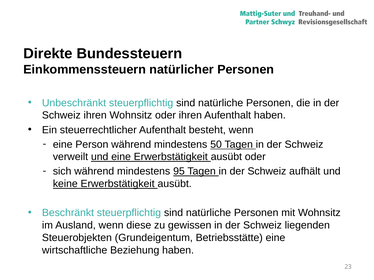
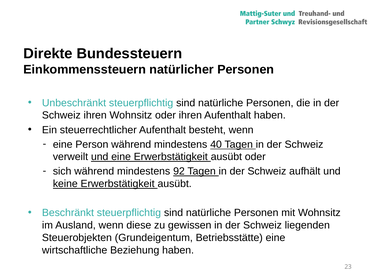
50: 50 -> 40
95: 95 -> 92
